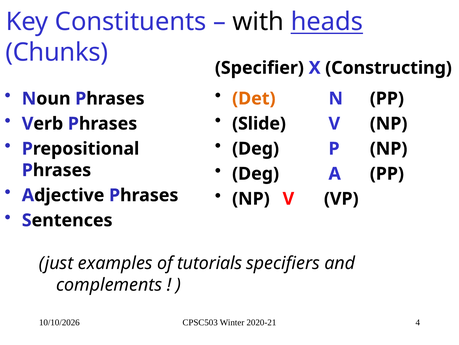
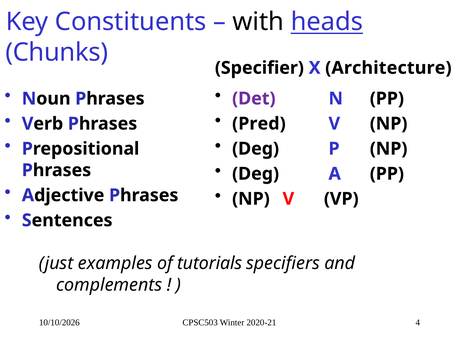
Constructing: Constructing -> Architecture
Det colour: orange -> purple
Slide: Slide -> Pred
